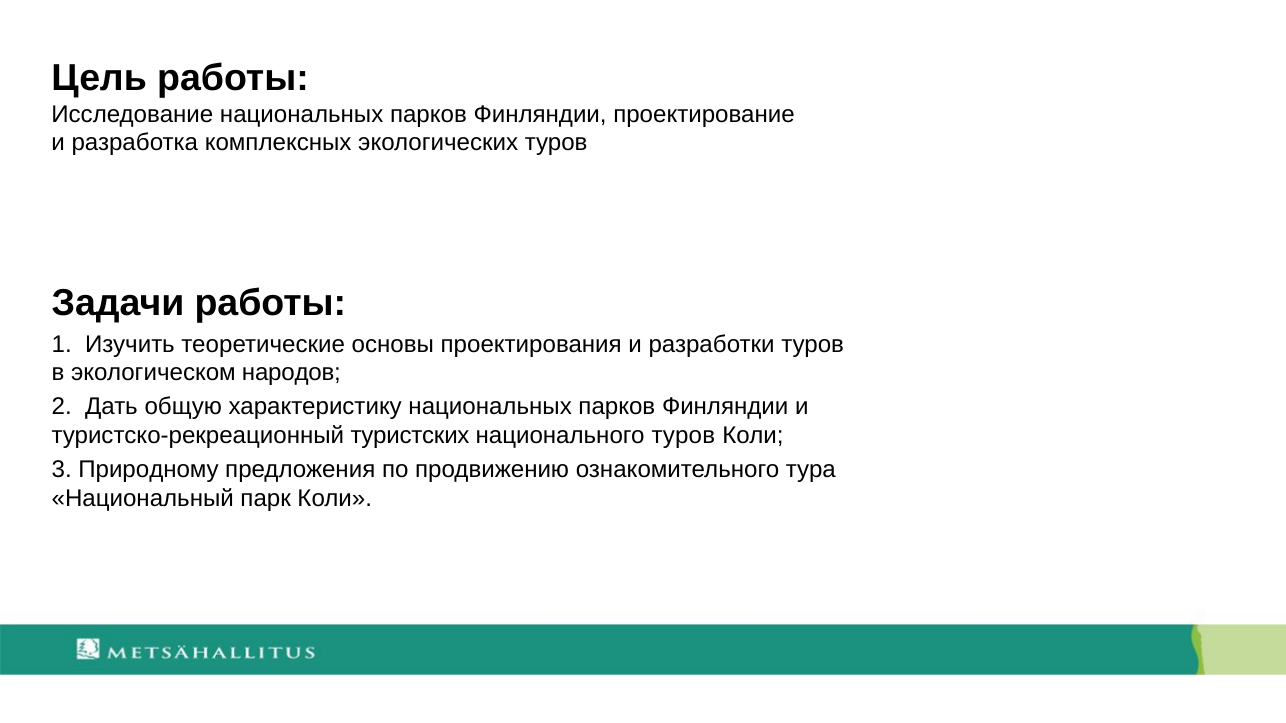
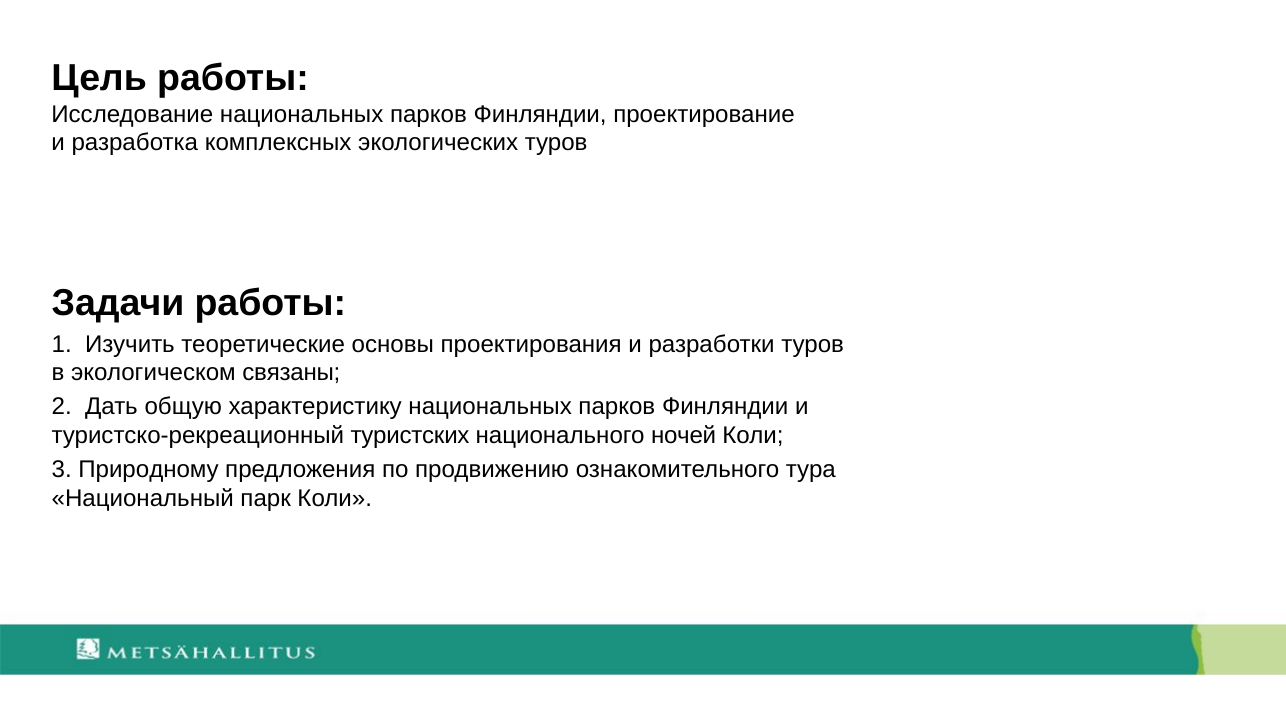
народов: народов -> связаны
национального туров: туров -> ночей
